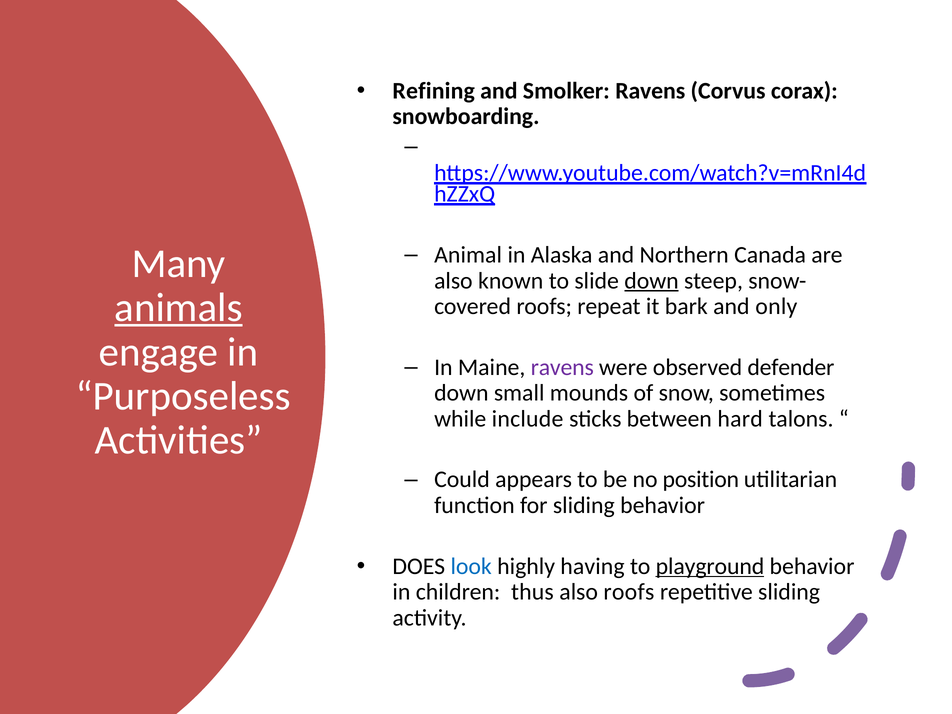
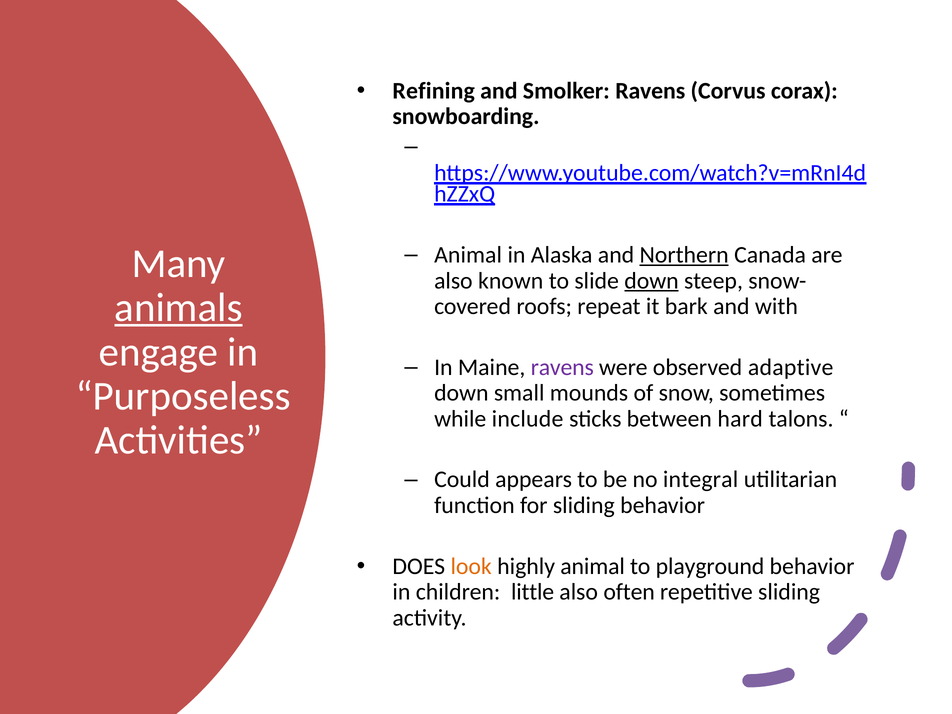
Northern underline: none -> present
only: only -> with
defender: defender -> adaptive
position: position -> integral
look colour: blue -> orange
highly having: having -> animal
playground underline: present -> none
thus: thus -> little
also roofs: roofs -> often
